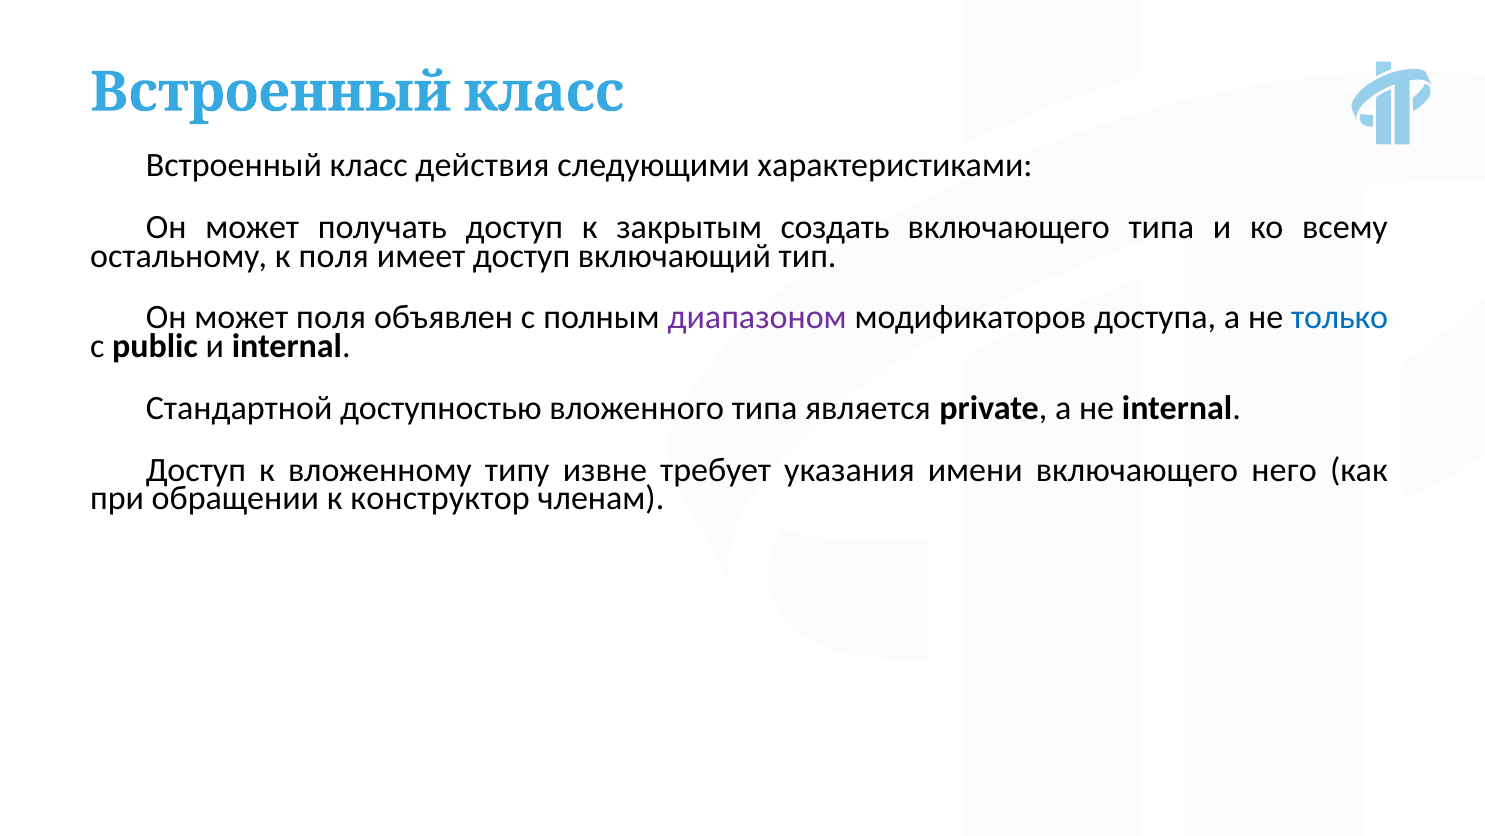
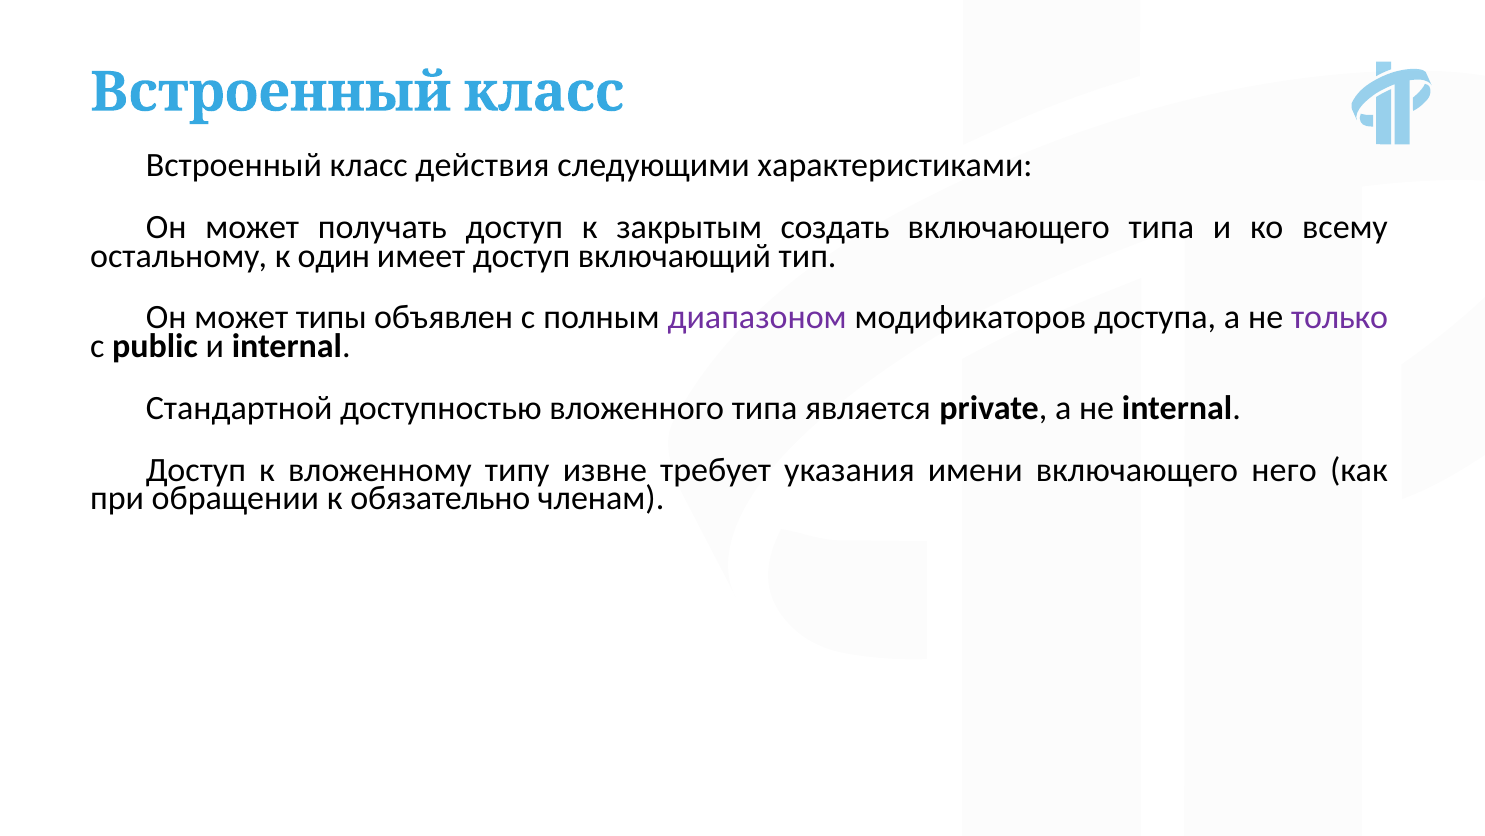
к поля: поля -> один
может поля: поля -> типы
только colour: blue -> purple
конструктор: конструктор -> обязательно
